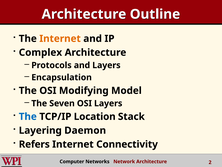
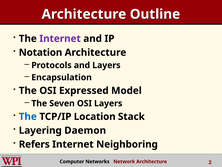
Internet at (60, 39) colour: orange -> purple
Complex: Complex -> Notation
Modifying: Modifying -> Expressed
Connectivity: Connectivity -> Neighboring
